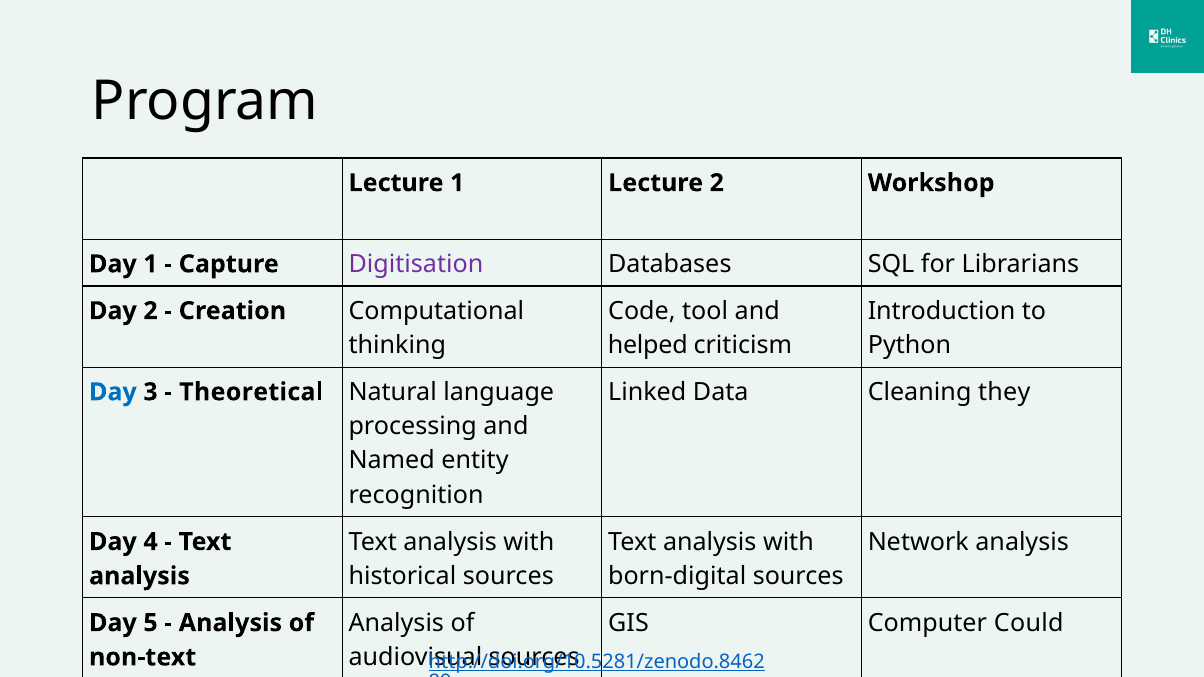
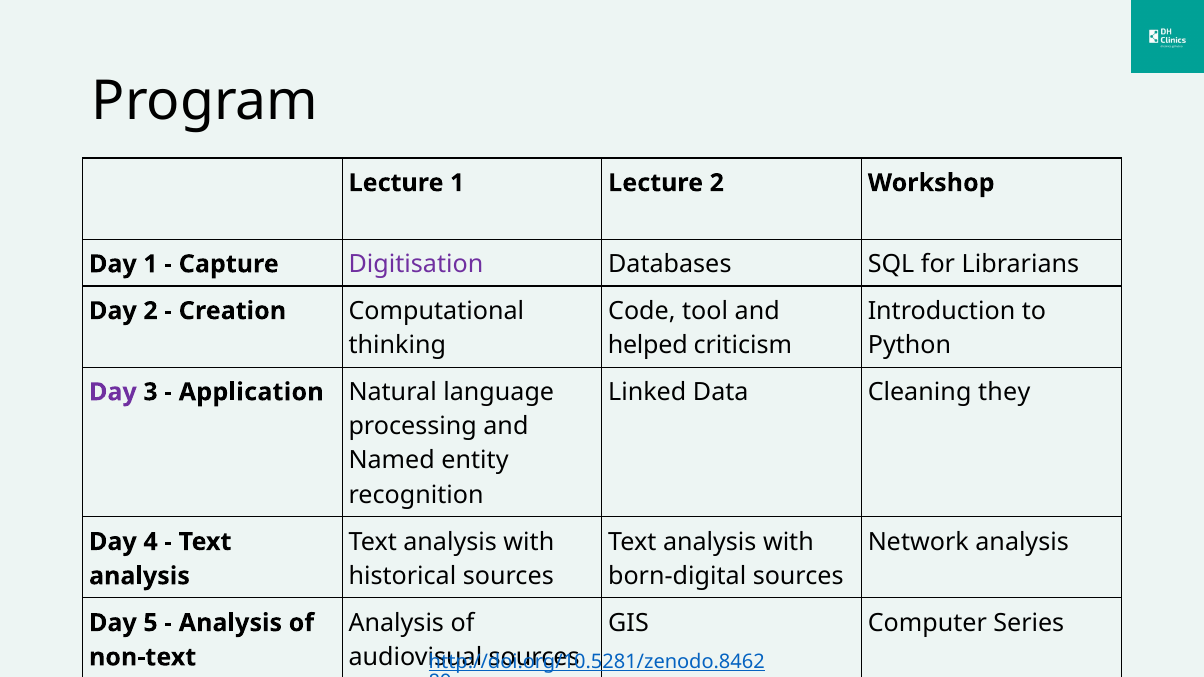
Day at (113, 392) colour: blue -> purple
Theoretical: Theoretical -> Application
Could: Could -> Series
